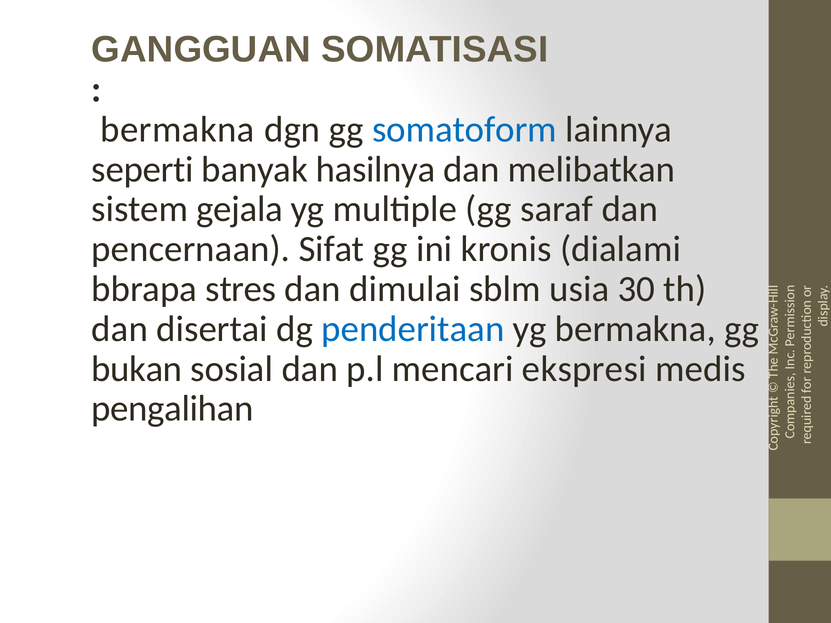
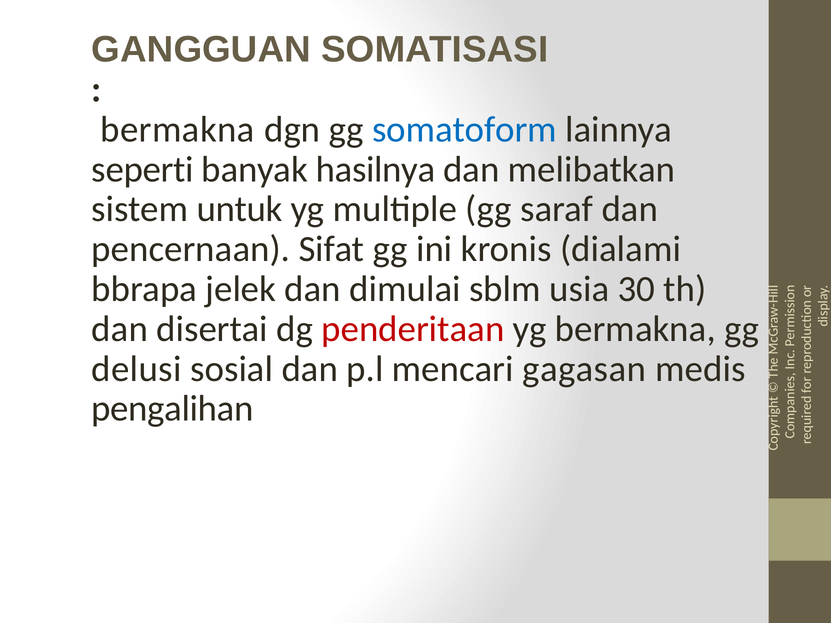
gejala: gejala -> untuk
stres: stres -> jelek
penderitaan colour: blue -> red
bukan: bukan -> delusi
ekspresi: ekspresi -> gagasan
